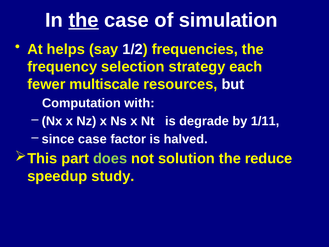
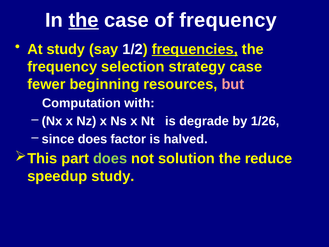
of simulation: simulation -> frequency
At helps: helps -> study
frequencies underline: none -> present
strategy each: each -> case
multiscale: multiscale -> beginning
but colour: white -> pink
1/11: 1/11 -> 1/26
since case: case -> does
